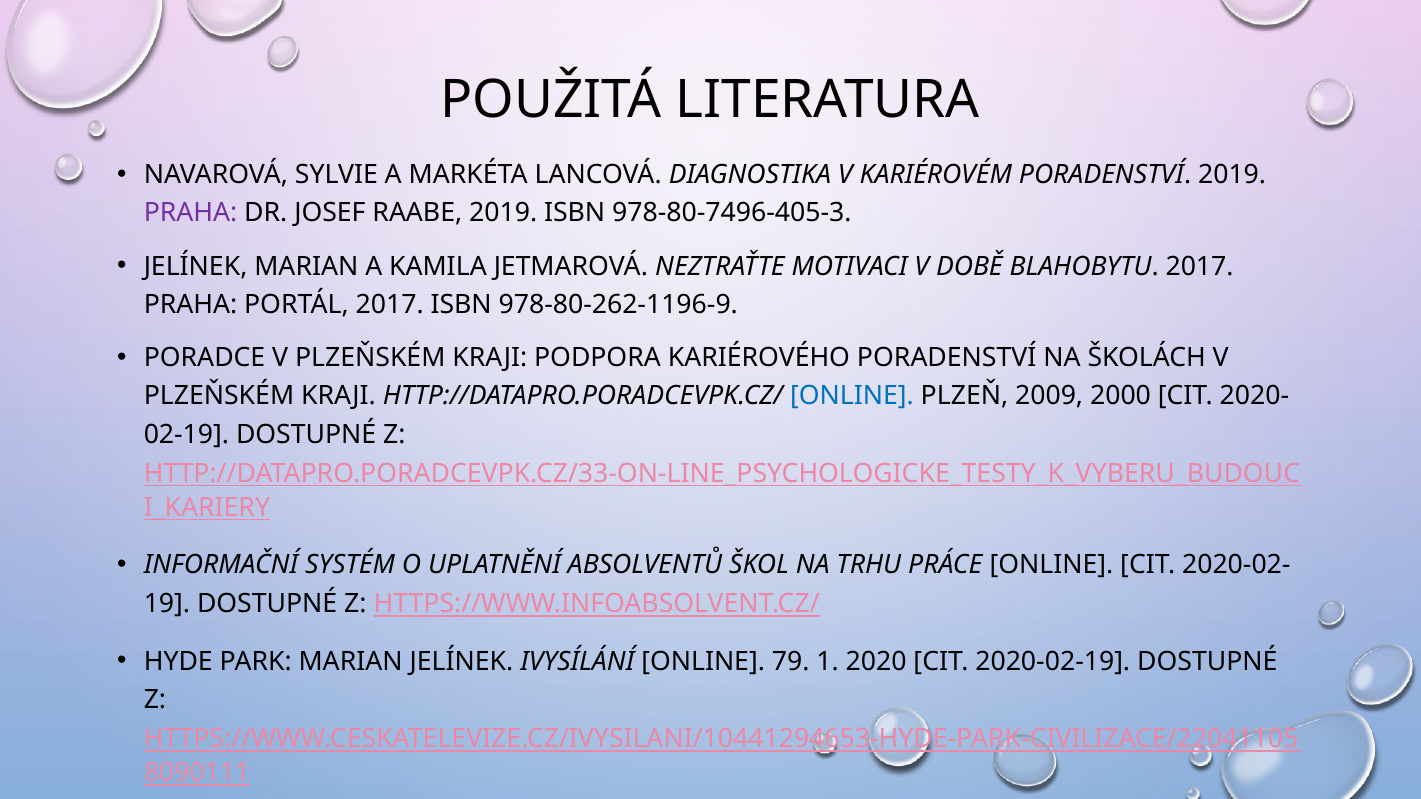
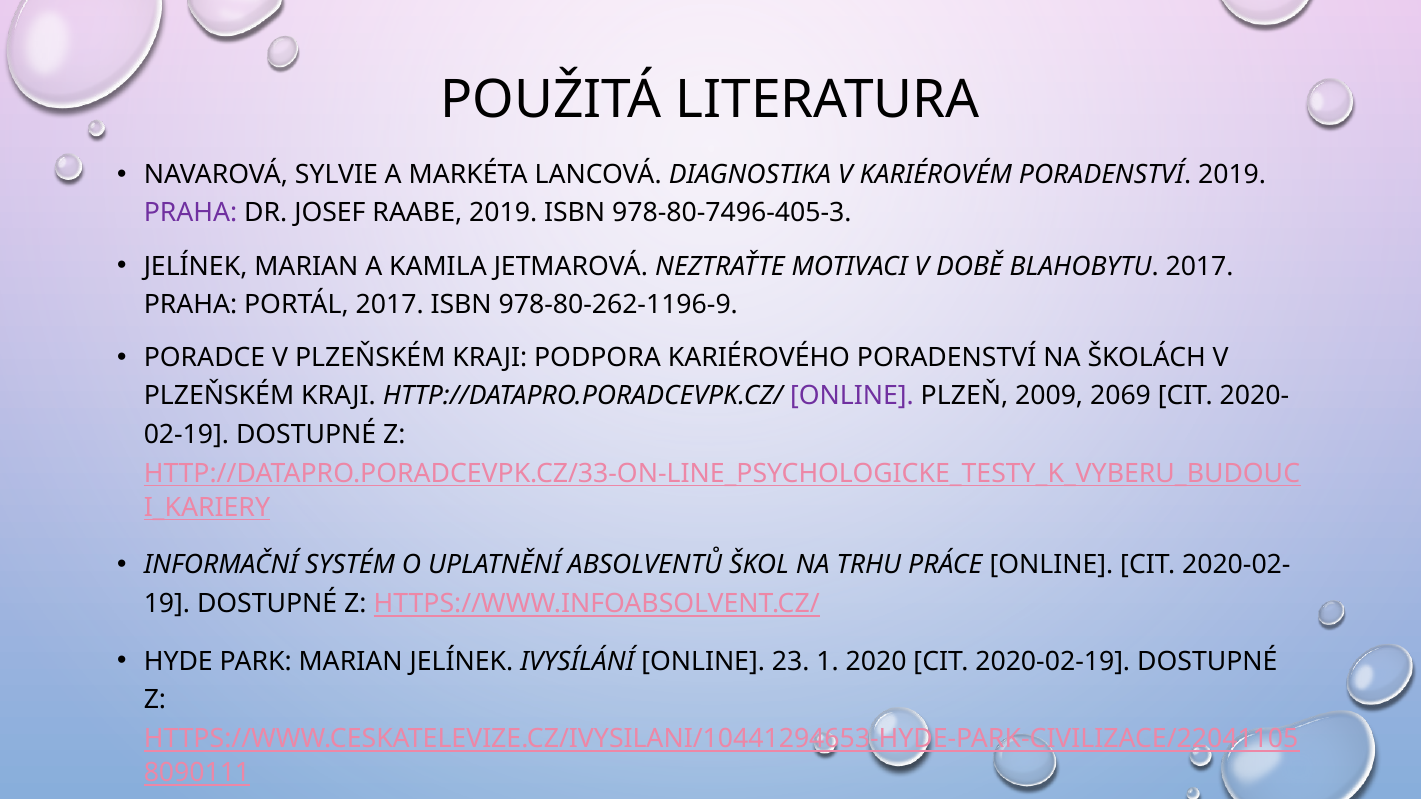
ONLINE at (852, 396) colour: blue -> purple
2000: 2000 -> 2069
79: 79 -> 23
